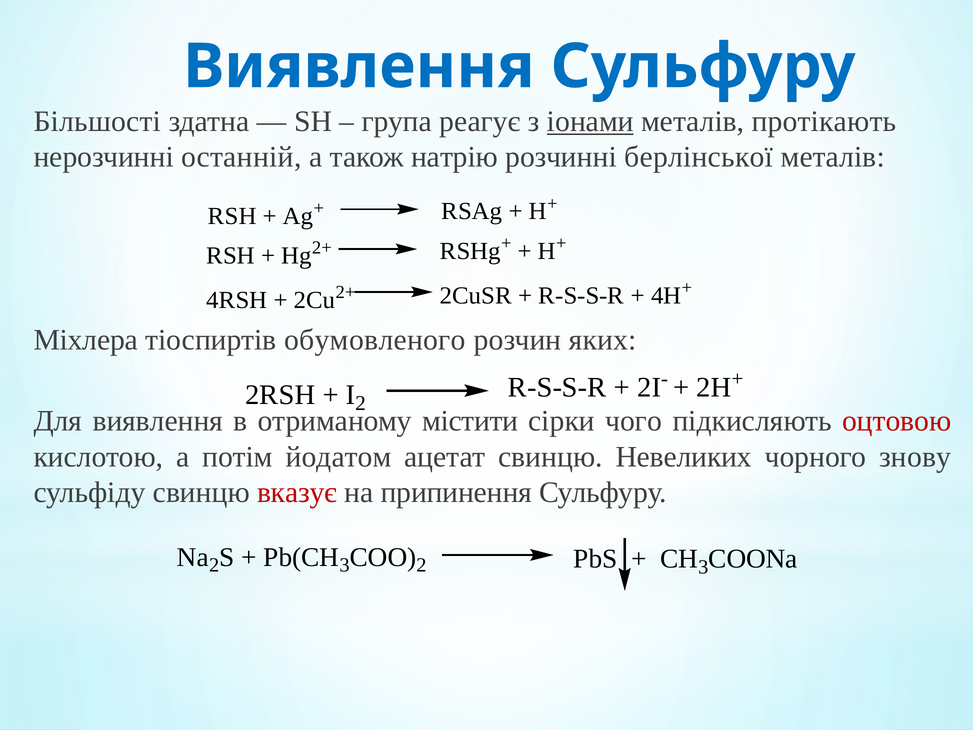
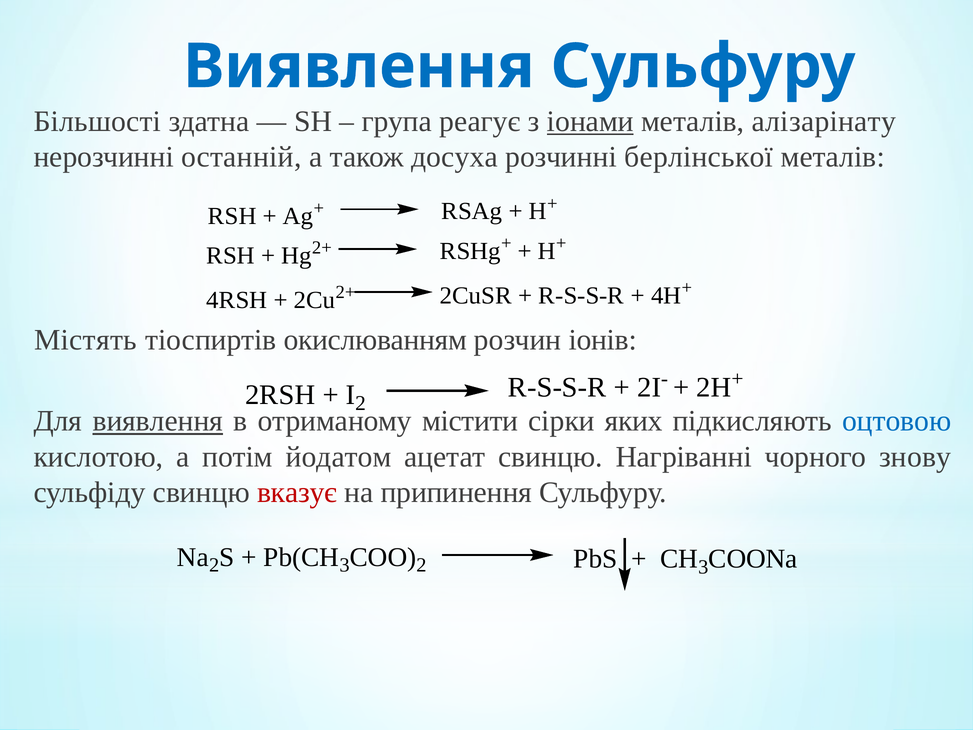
протікають: протікають -> алізарінату
натрію: натрію -> досуха
Міхлера: Міхлера -> Містять
обумовленого: обумовленого -> окислюванням
яких: яких -> іонів
виявлення at (158, 421) underline: none -> present
чого: чого -> яких
оцтовою colour: red -> blue
Невеликих: Невеликих -> Нагріванні
